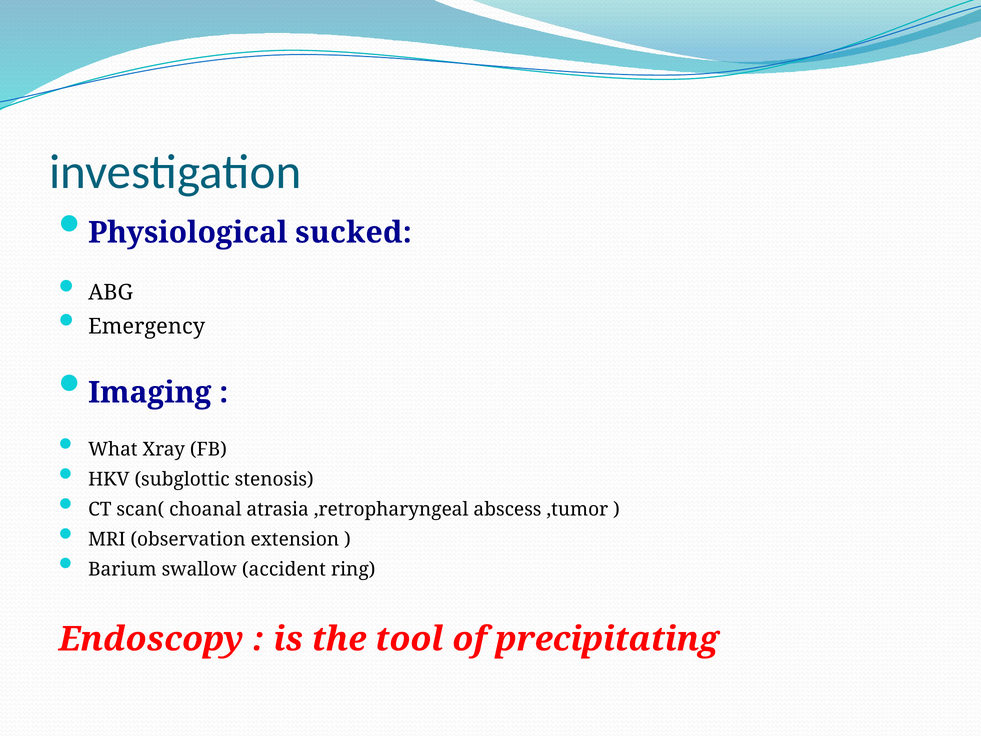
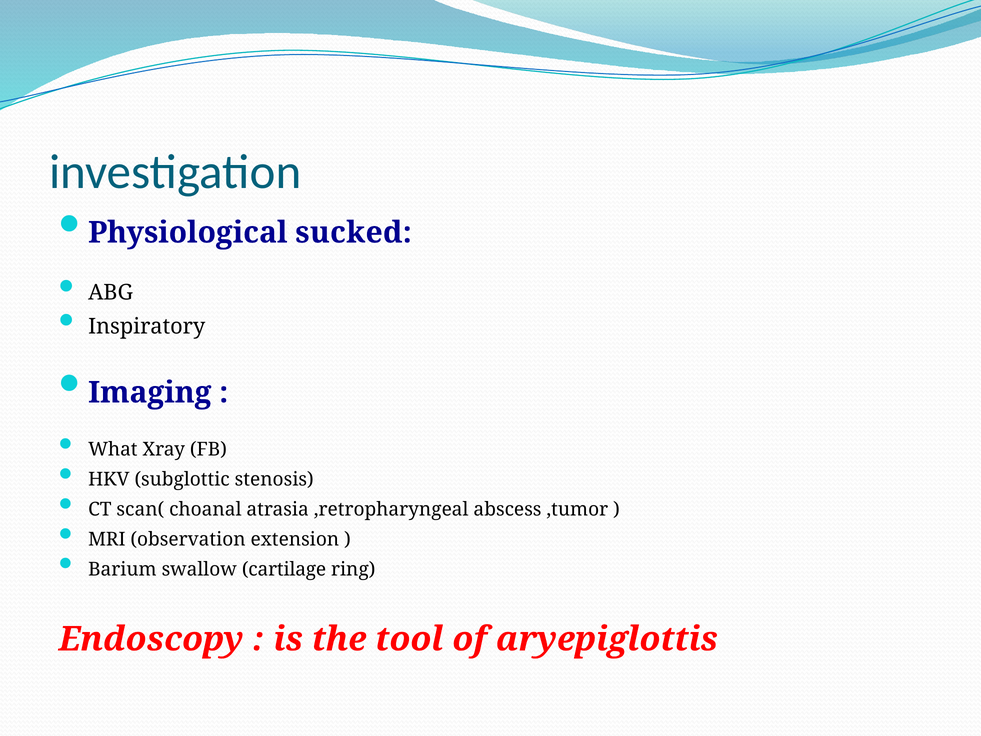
Emergency: Emergency -> Inspiratory
accident: accident -> cartilage
precipitating: precipitating -> aryepiglottis
